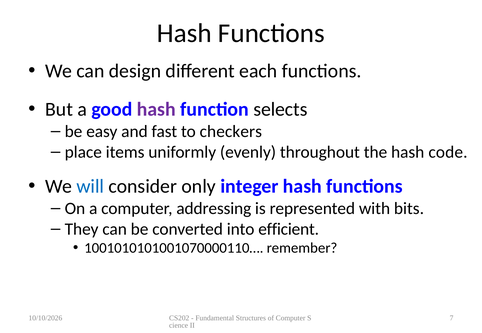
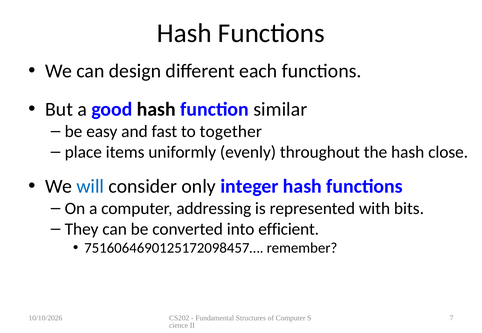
hash at (156, 110) colour: purple -> black
selects: selects -> similar
checkers: checkers -> together
code: code -> close
1001010101001070000110…: 1001010101001070000110… -> 7516064690125172098457…
